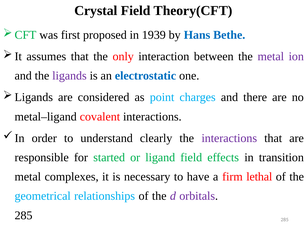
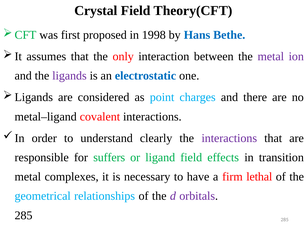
1939: 1939 -> 1998
started: started -> suffers
